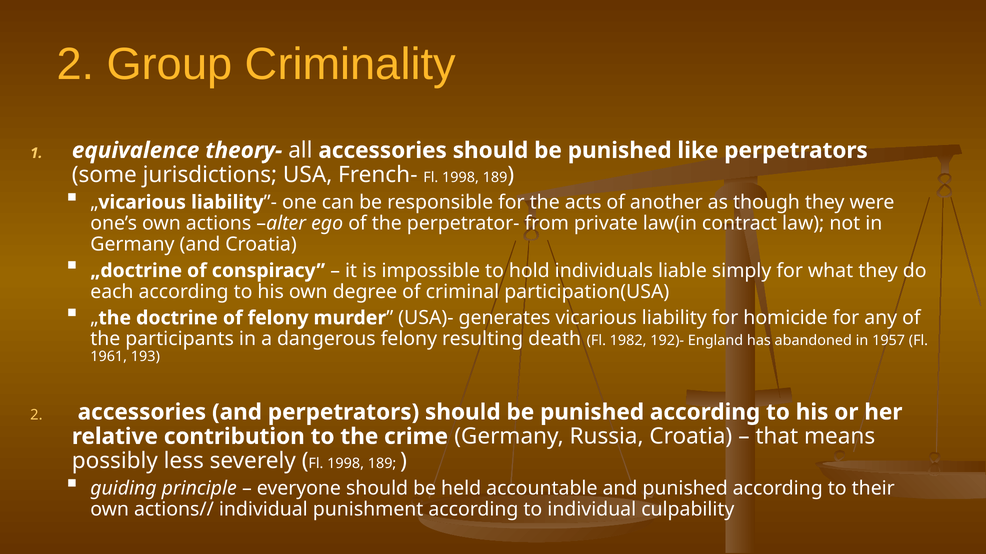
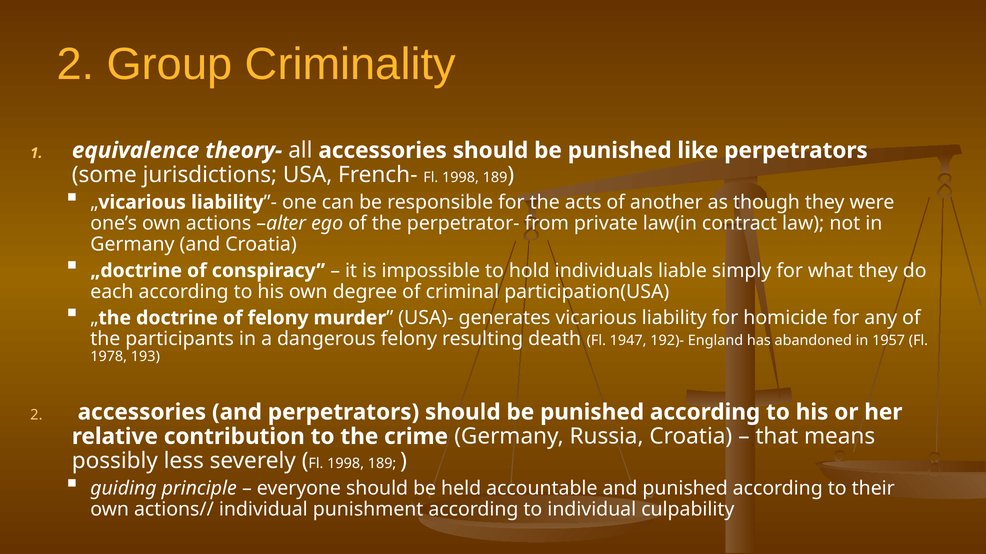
1982: 1982 -> 1947
1961: 1961 -> 1978
